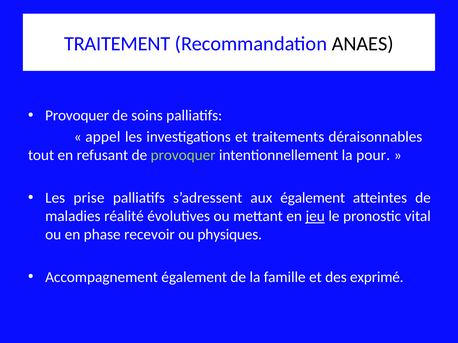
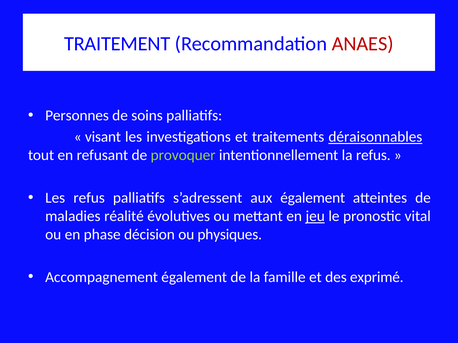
ANAES colour: black -> red
Provoquer at (77, 116): Provoquer -> Personnes
appel: appel -> visant
déraisonnables underline: none -> present
la pour: pour -> refus
Les prise: prise -> refus
recevoir: recevoir -> décision
